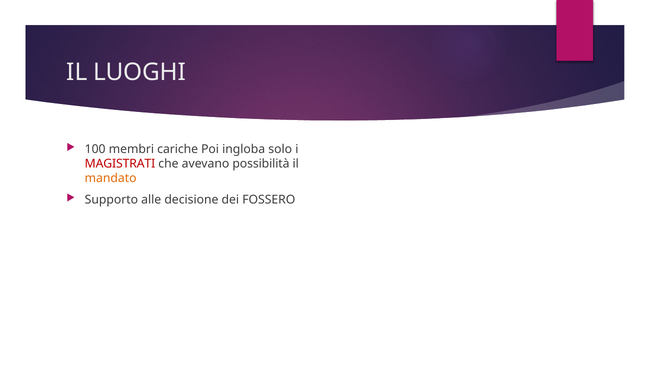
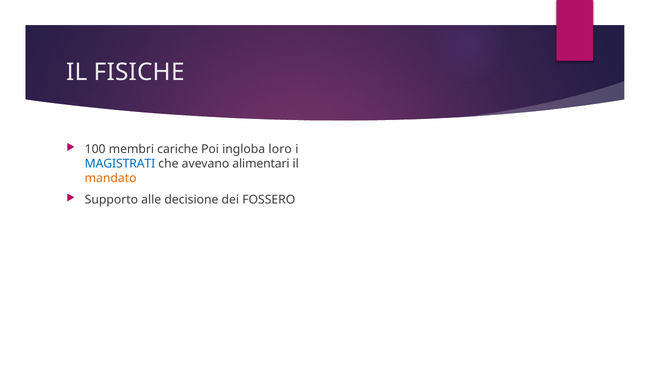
LUOGHI: LUOGHI -> FISICHE
solo: solo -> loro
MAGISTRATI colour: red -> blue
possibilità: possibilità -> alimentari
